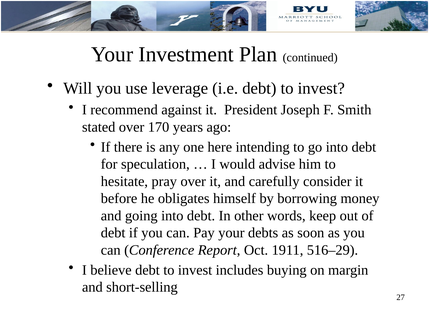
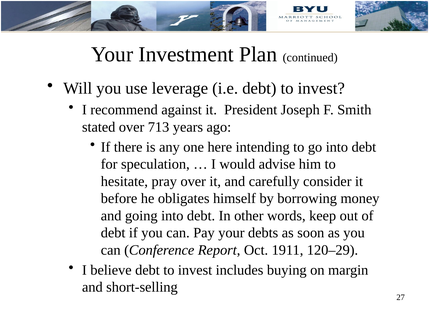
170: 170 -> 713
516–29: 516–29 -> 120–29
